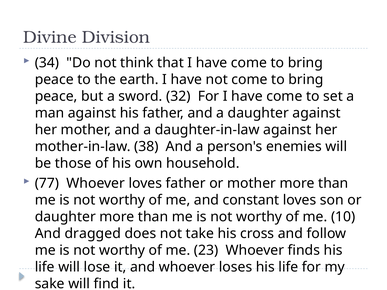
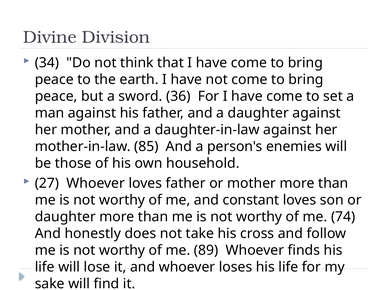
32: 32 -> 36
38: 38 -> 85
77: 77 -> 27
10: 10 -> 74
dragged: dragged -> honestly
23: 23 -> 89
